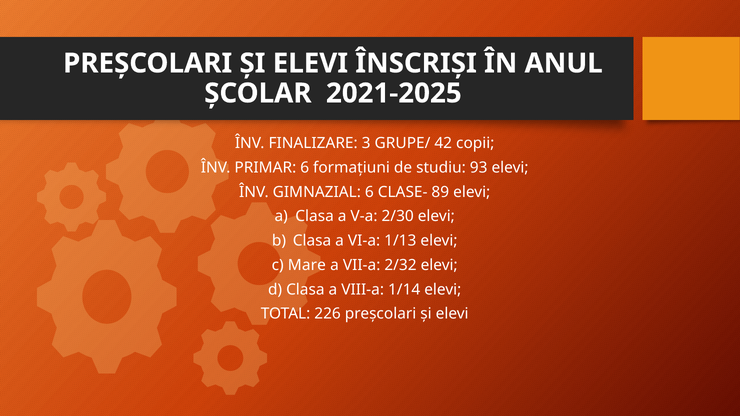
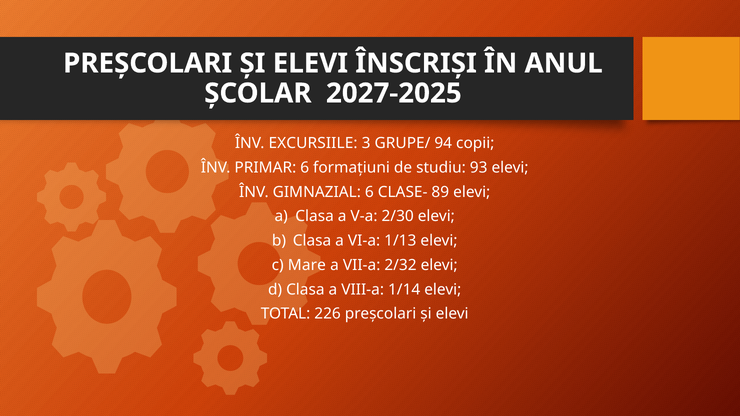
2021-2025: 2021-2025 -> 2027-2025
FINALIZARE: FINALIZARE -> EXCURSIILE
42: 42 -> 94
